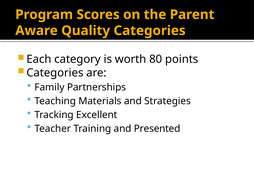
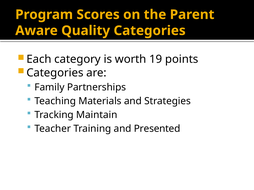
80: 80 -> 19
Excellent: Excellent -> Maintain
